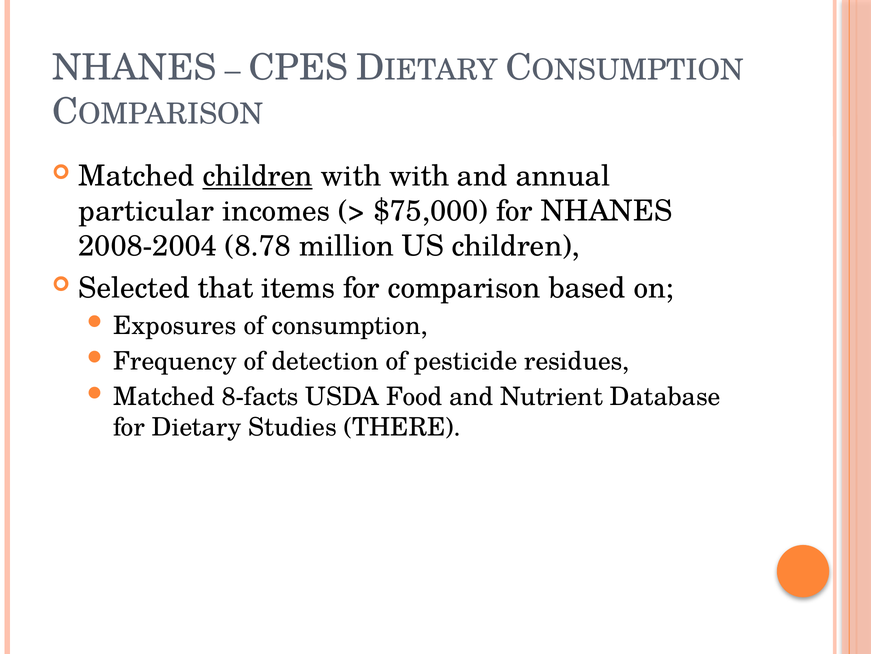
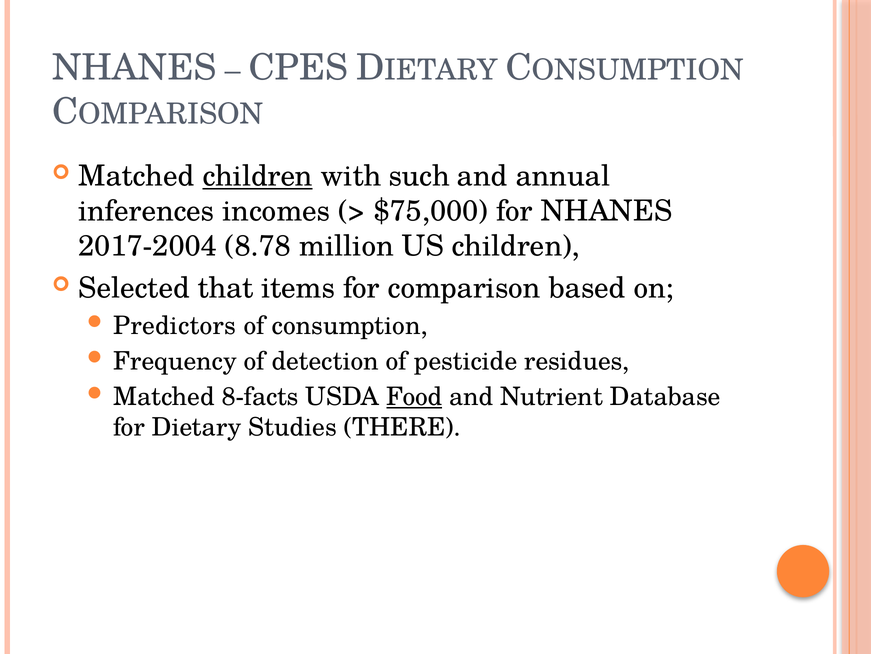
with with: with -> such
particular: particular -> inferences
2008-2004: 2008-2004 -> 2017-2004
Exposures: Exposures -> Predictors
Food underline: none -> present
